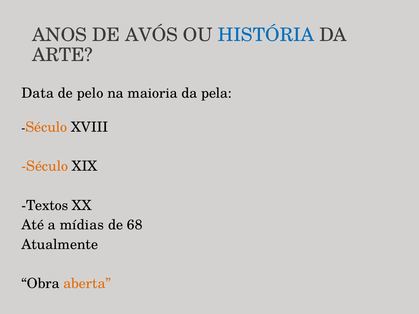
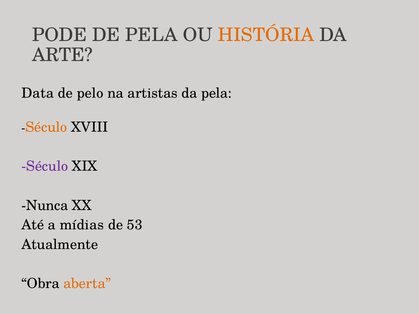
ANOS: ANOS -> PODE
DE AVÓS: AVÓS -> PELA
HISTÓRIA colour: blue -> orange
maioria: maioria -> artistas
Século at (45, 166) colour: orange -> purple
Textos: Textos -> Nunca
68: 68 -> 53
